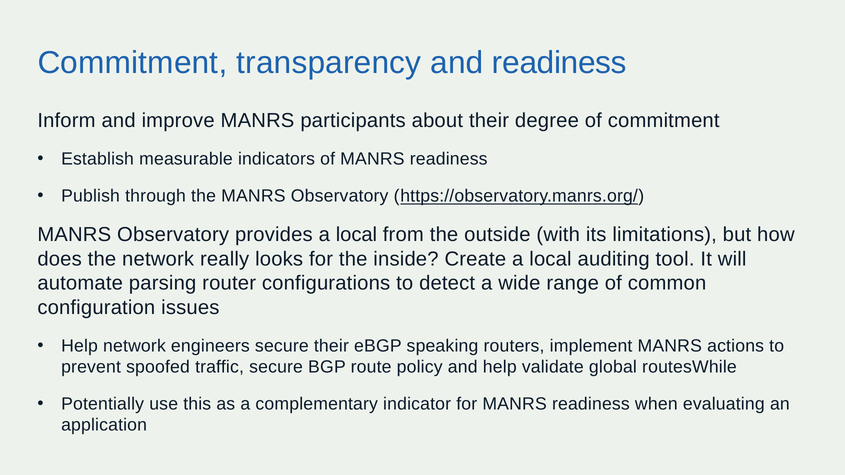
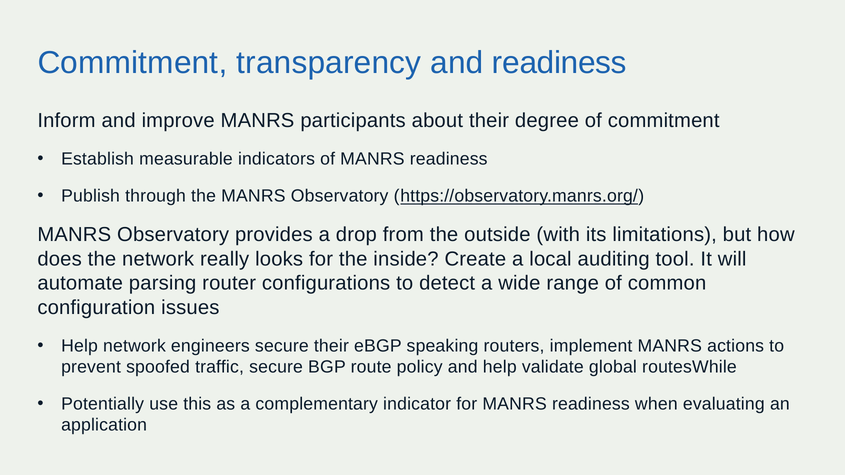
provides a local: local -> drop
